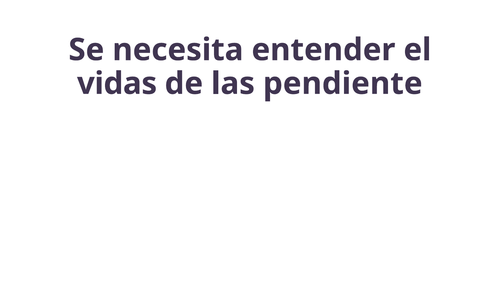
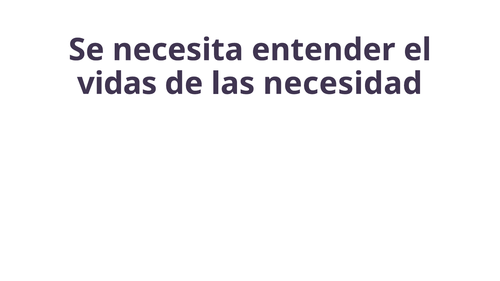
pendiente: pendiente -> necesidad
